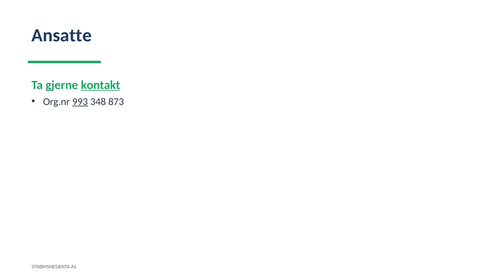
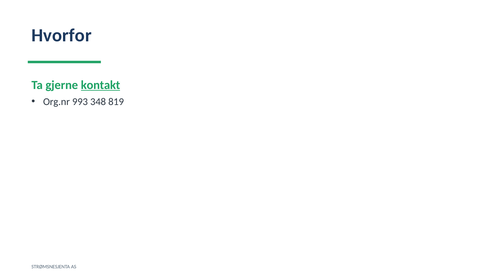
Ansatte: Ansatte -> Hvorfor
993 underline: present -> none
873: 873 -> 819
